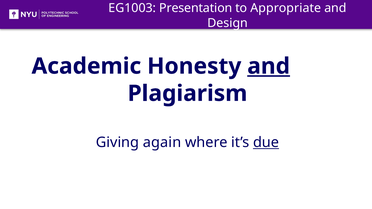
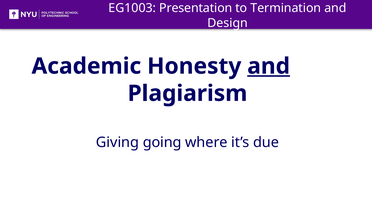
Appropriate: Appropriate -> Termination
again: again -> going
due underline: present -> none
